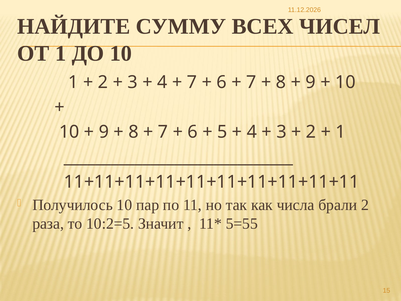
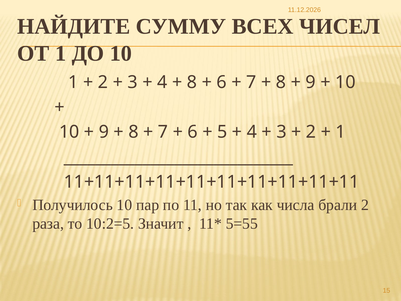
7 at (192, 82): 7 -> 8
